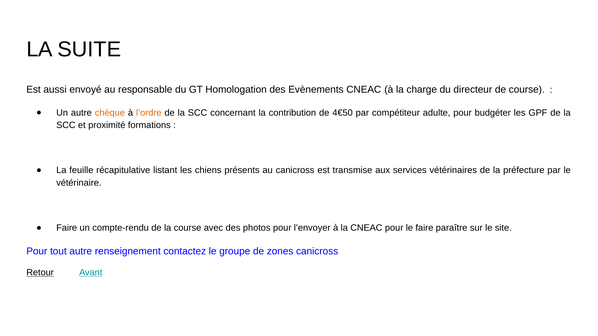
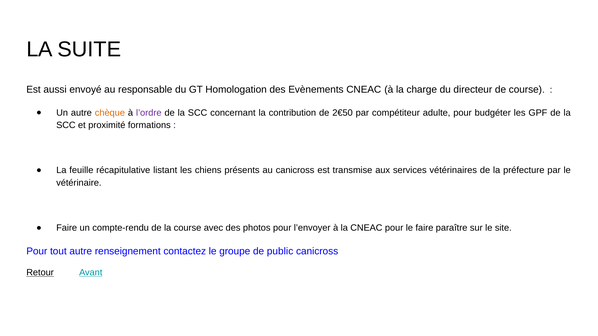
l’ordre colour: orange -> purple
4€50: 4€50 -> 2€50
zones: zones -> public
